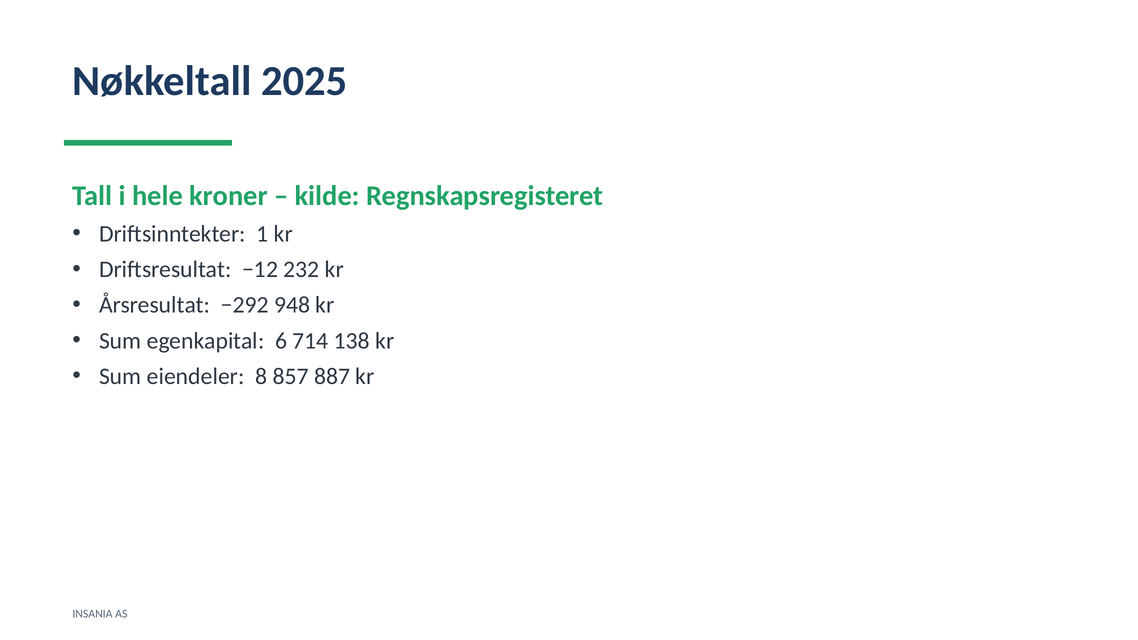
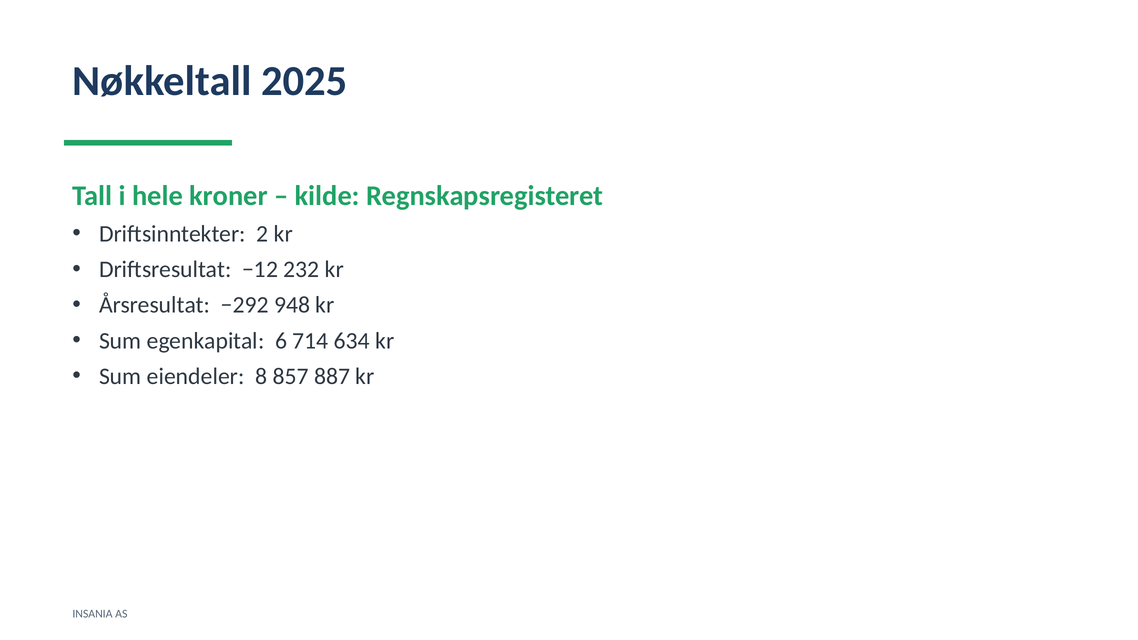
1: 1 -> 2
138: 138 -> 634
